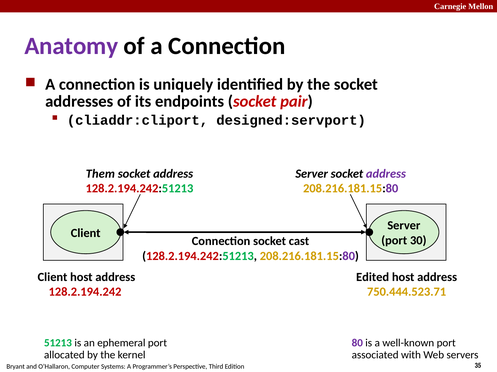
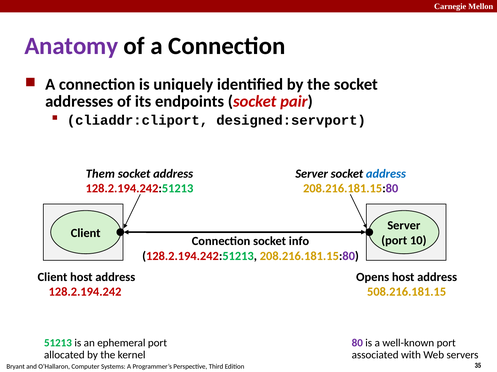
address at (386, 174) colour: purple -> blue
30: 30 -> 10
cast: cast -> info
Edited: Edited -> Opens
750.444.523.71: 750.444.523.71 -> 508.216.181.15
